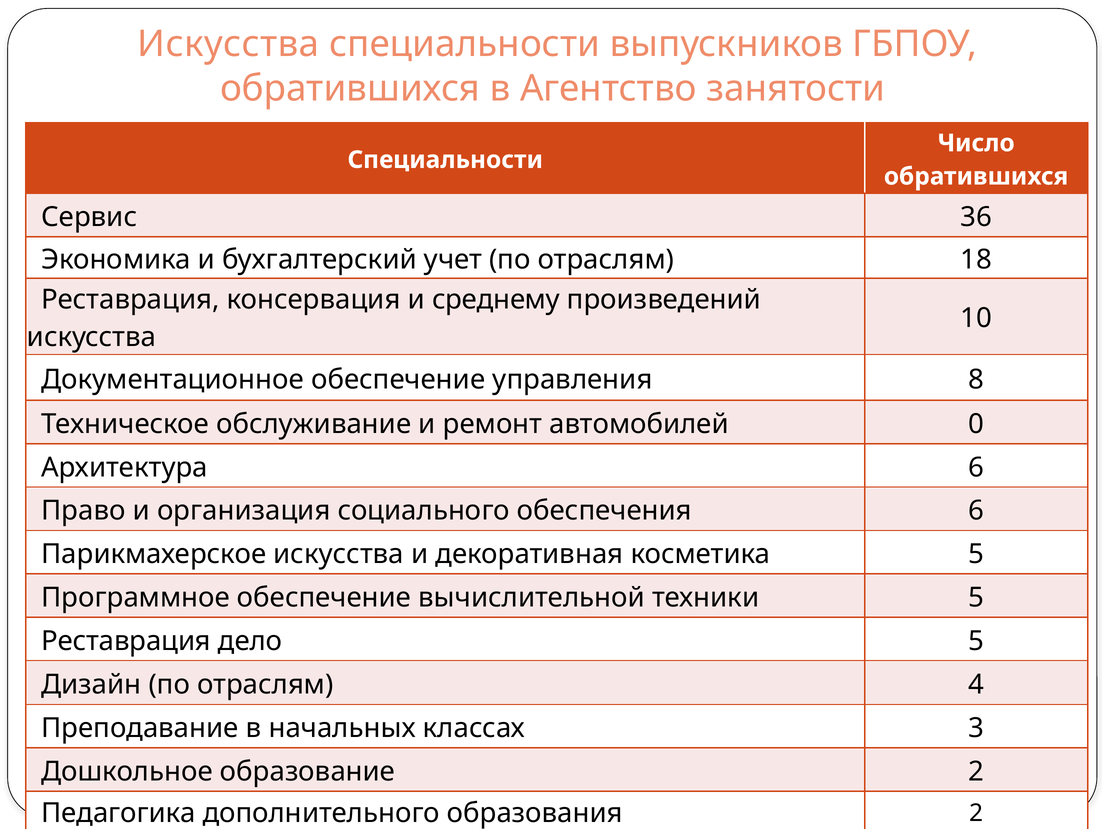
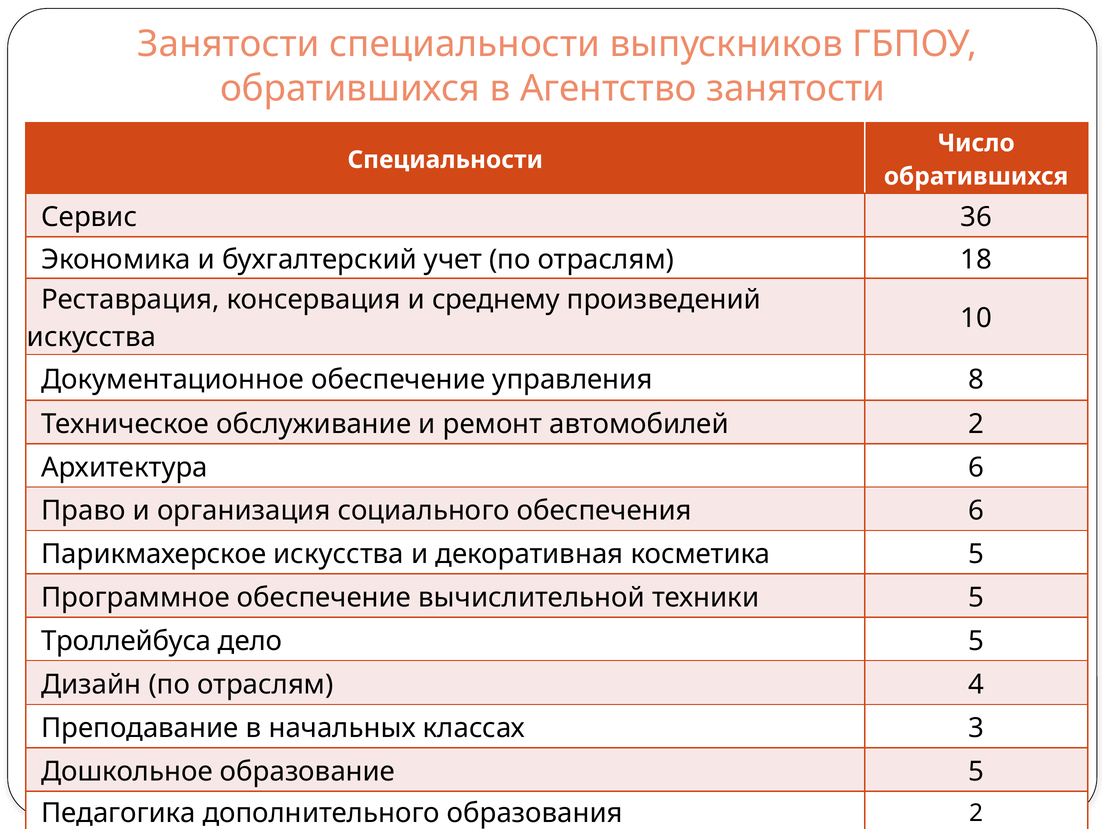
Искусства at (228, 44): Искусства -> Занятости
автомобилей 0: 0 -> 2
Реставрация at (126, 641): Реставрация -> Троллейбуса
образование 2: 2 -> 5
